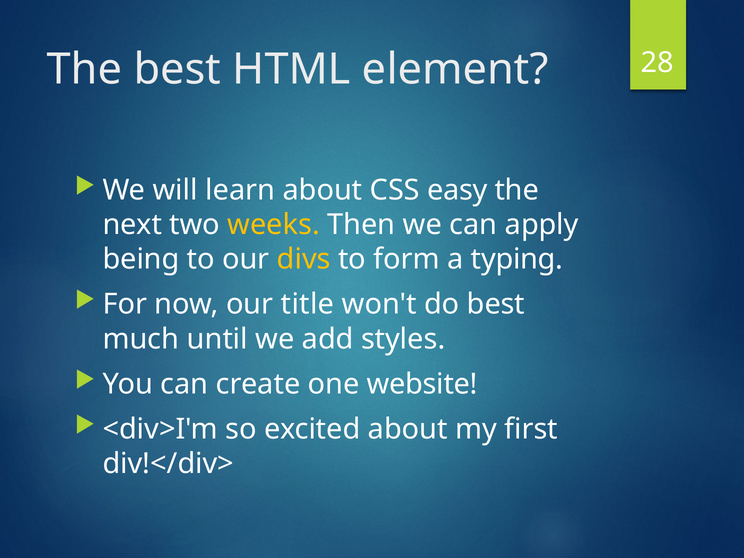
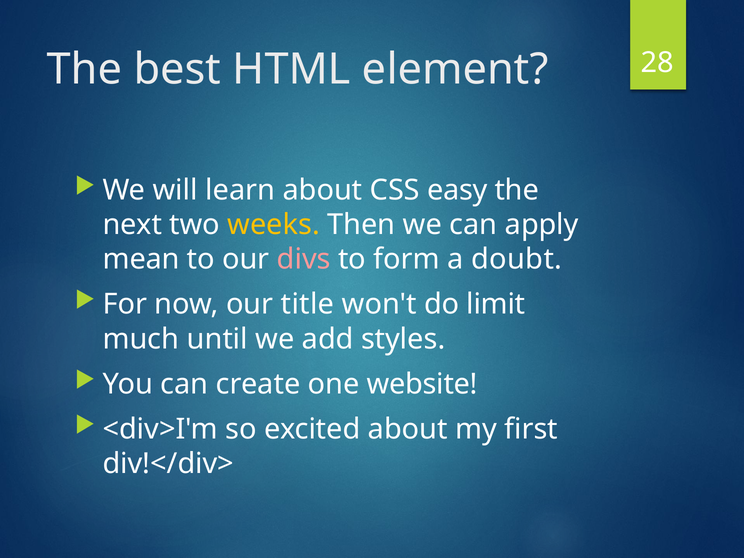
being: being -> mean
divs colour: yellow -> pink
typing: typing -> doubt
do best: best -> limit
